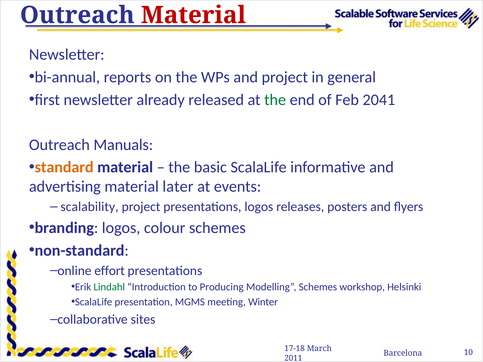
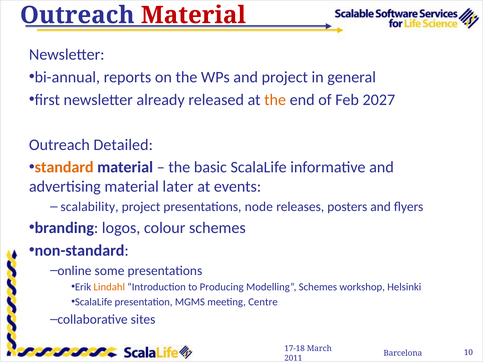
the at (275, 100) colour: green -> orange
2041: 2041 -> 2027
Manuals: Manuals -> Detailed
presentations logos: logos -> node
effort: effort -> some
Lindahl colour: green -> orange
Winter: Winter -> Centre
